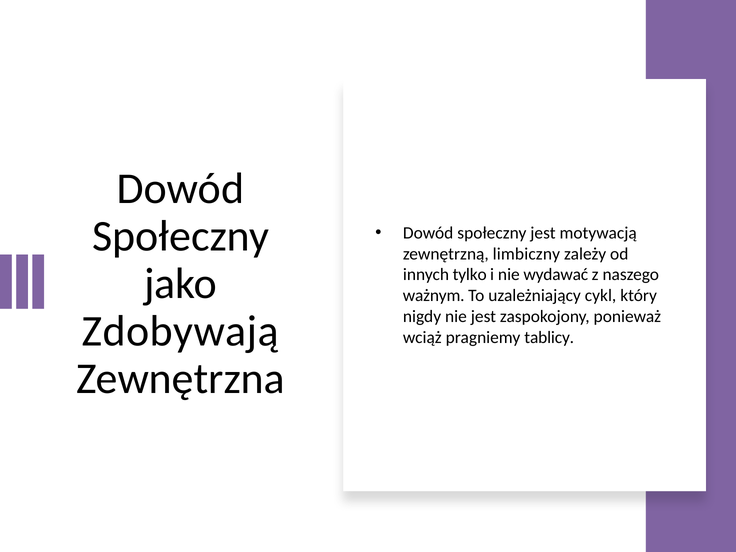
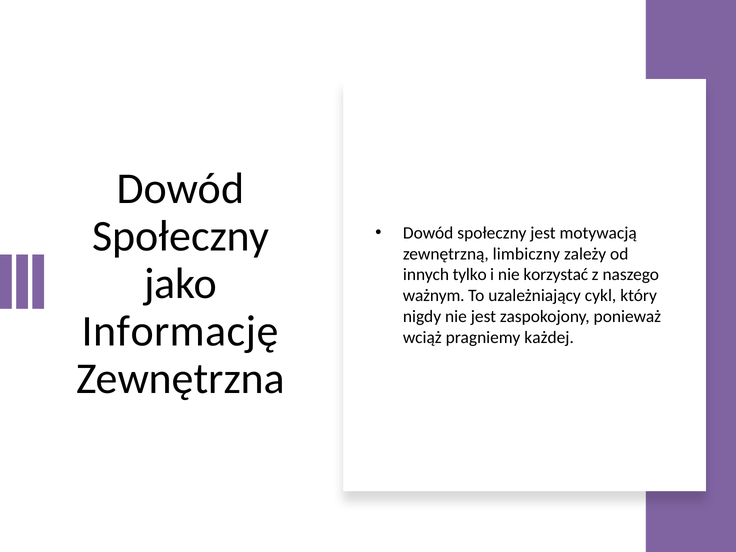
wydawać: wydawać -> korzystać
Zdobywają: Zdobywają -> Informację
tablicy: tablicy -> każdej
